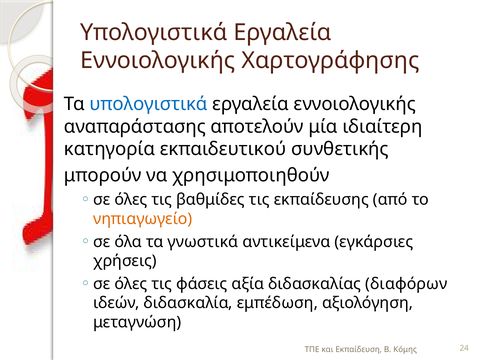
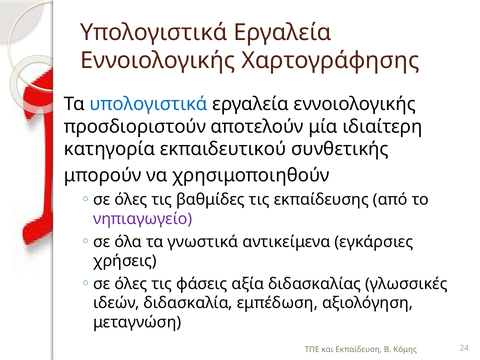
αναπαράστασης: αναπαράστασης -> προσδιοριστούν
νηπιαγωγείο colour: orange -> purple
διαφόρων: διαφόρων -> γλωσσικές
